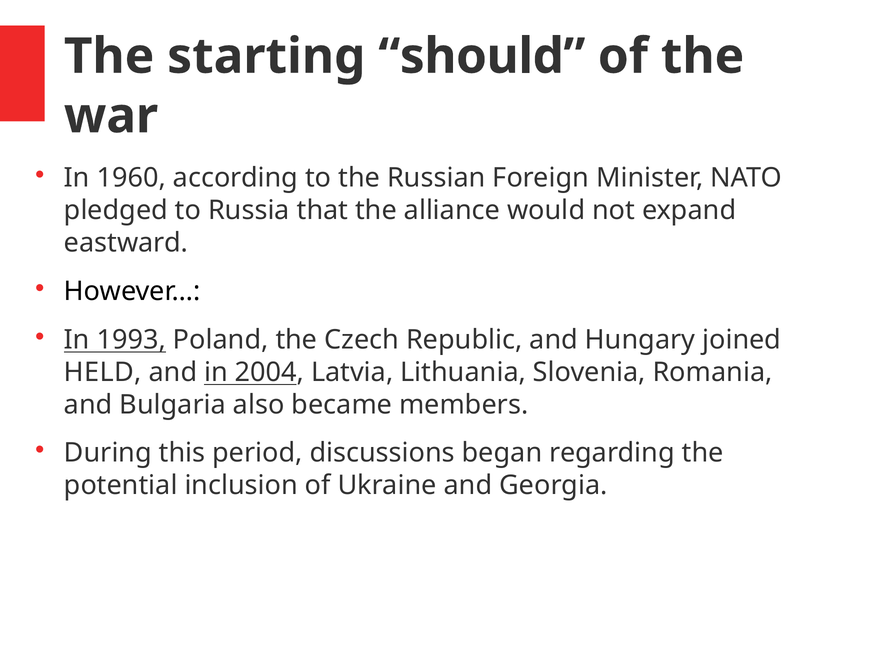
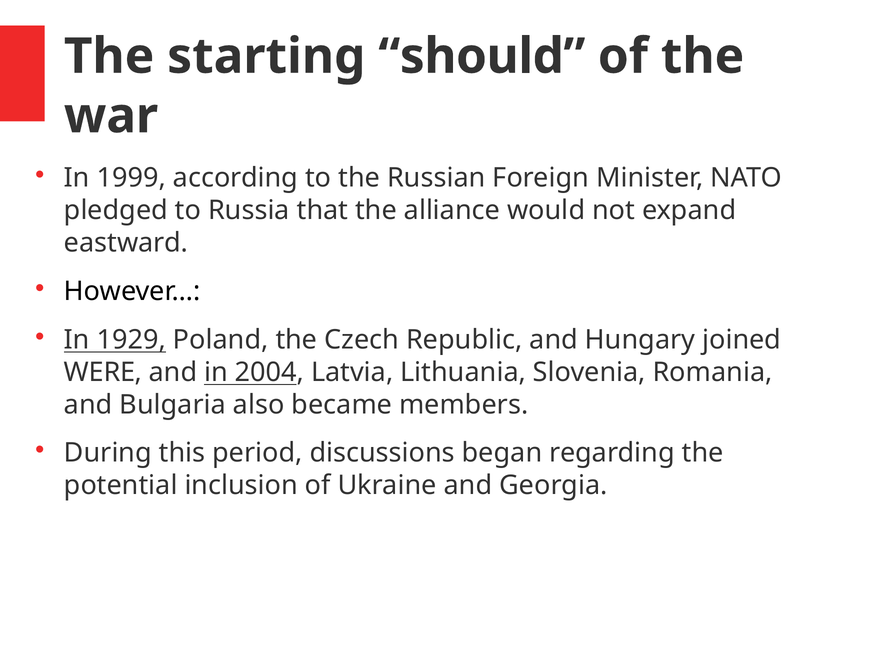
1960: 1960 -> 1999
1993: 1993 -> 1929
HELD: HELD -> WERE
